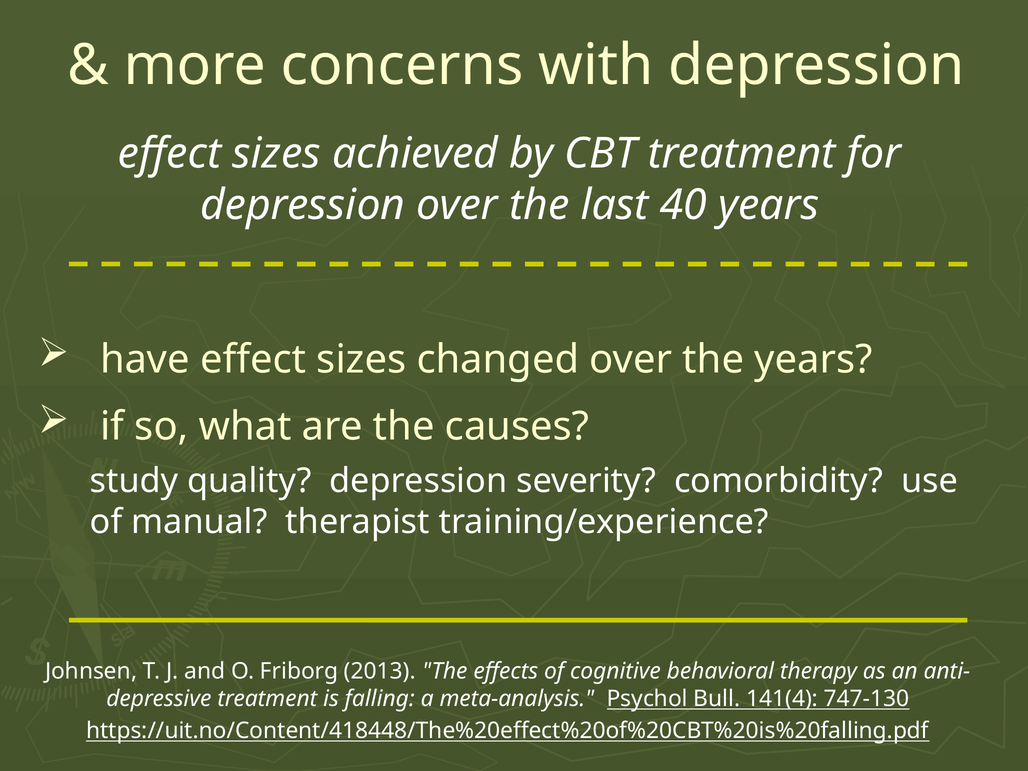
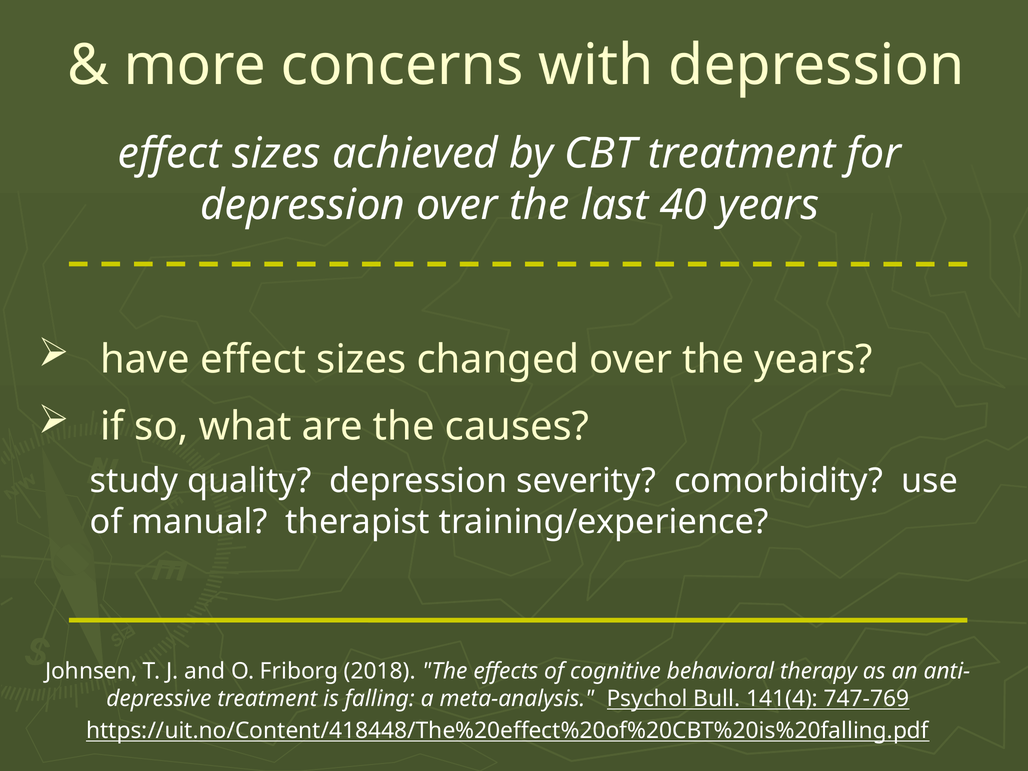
2013: 2013 -> 2018
747-130: 747-130 -> 747-769
